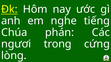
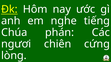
trong: trong -> chiên
